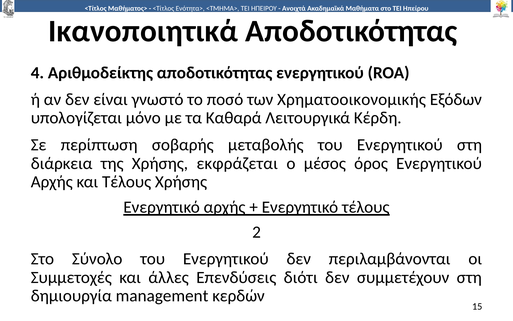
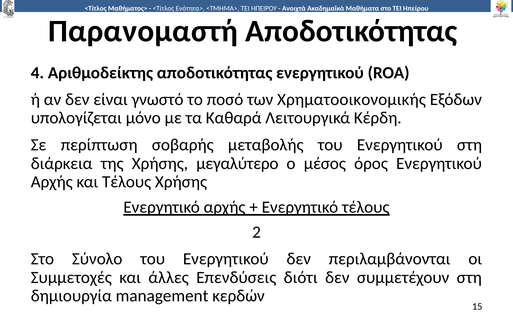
Ικανοποιητικά: Ικανοποιητικά -> Παρανομαστή
εκφράζεται: εκφράζεται -> μεγαλύτερο
